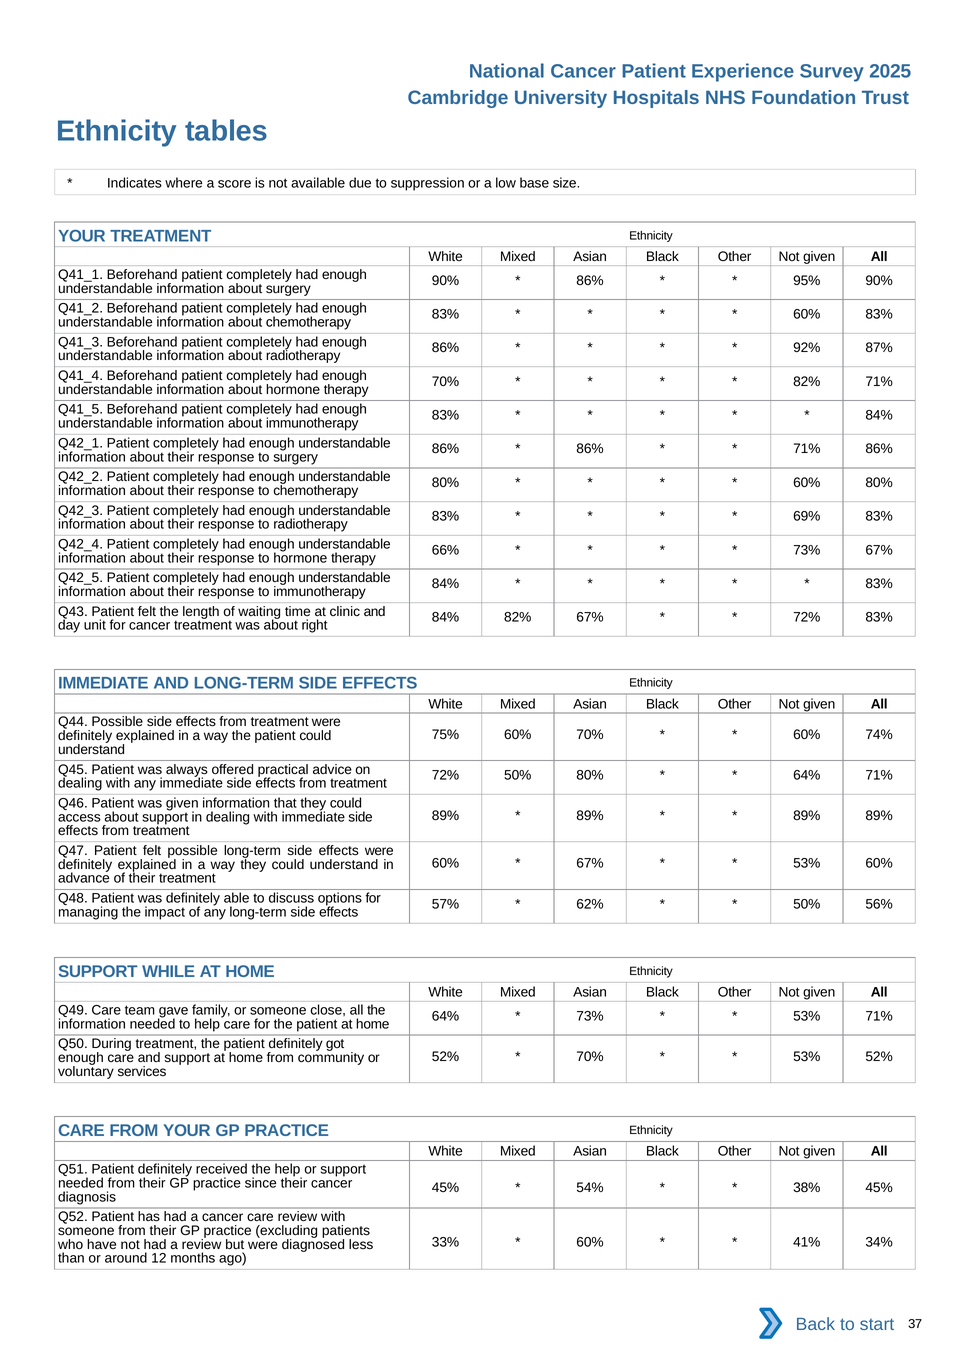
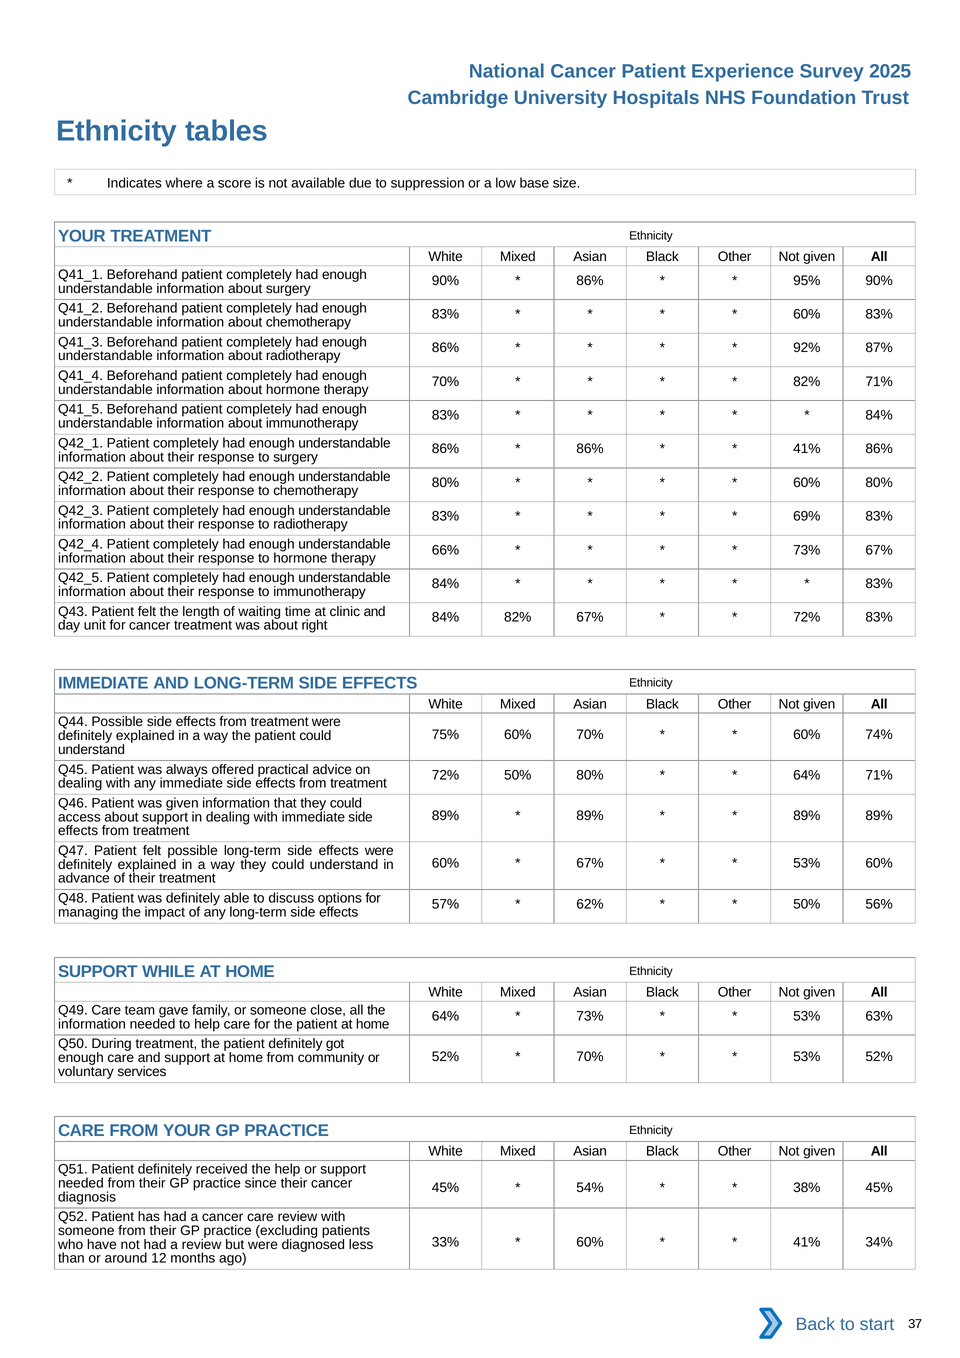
71% at (807, 449): 71% -> 41%
53% 71%: 71% -> 63%
